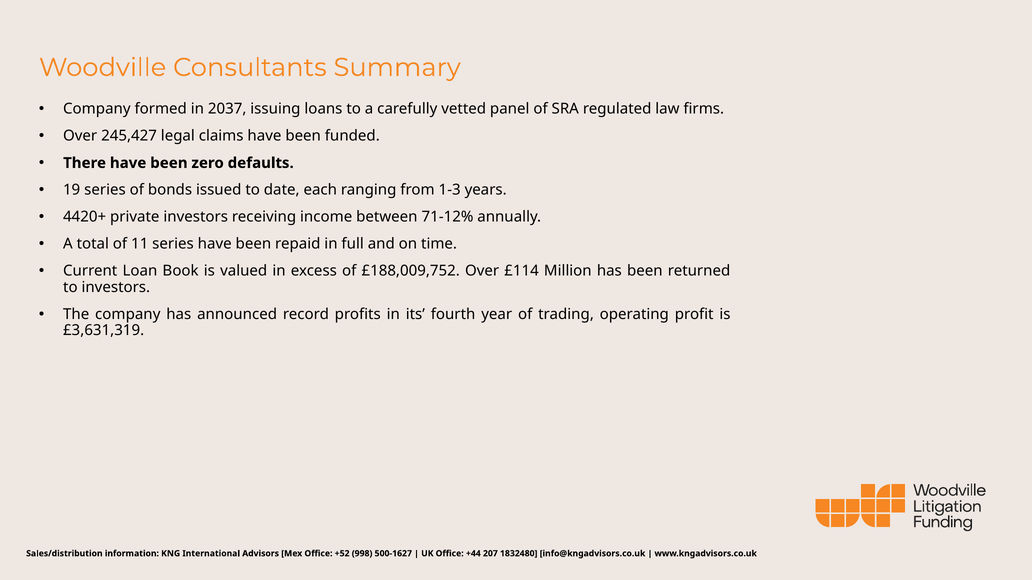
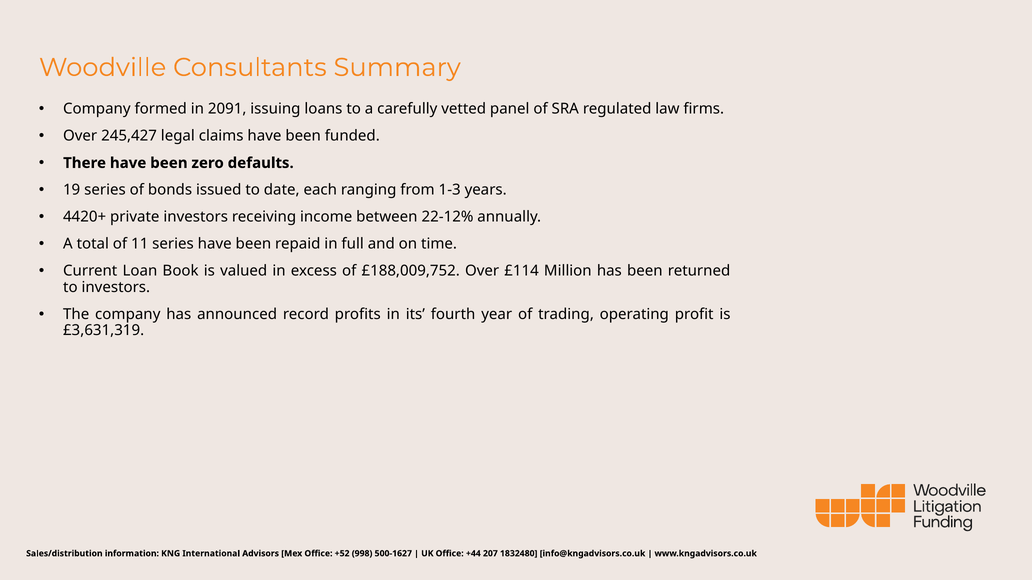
2037: 2037 -> 2091
71-12%: 71-12% -> 22-12%
